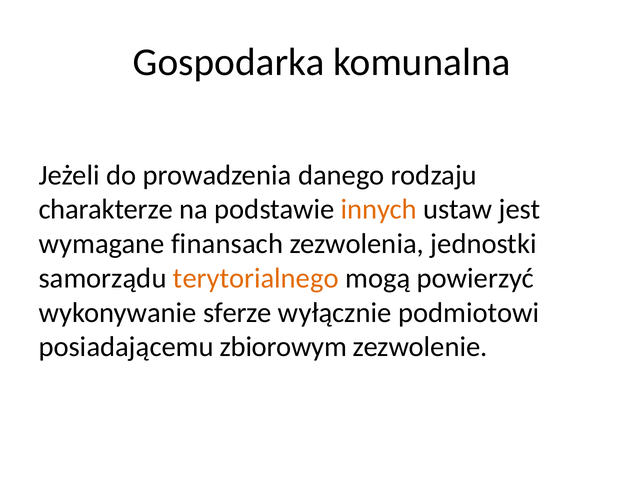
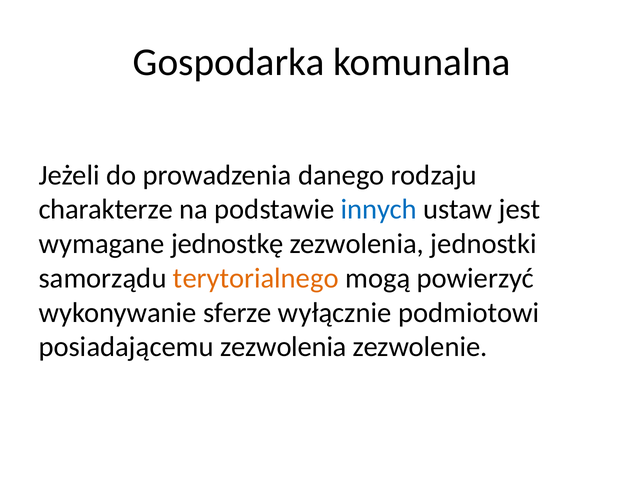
innych colour: orange -> blue
finansach: finansach -> jednostkę
posiadającemu zbiorowym: zbiorowym -> zezwolenia
